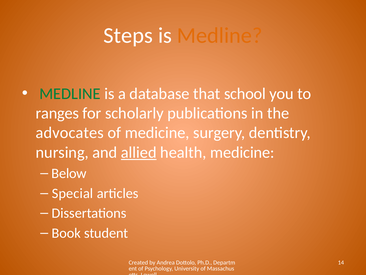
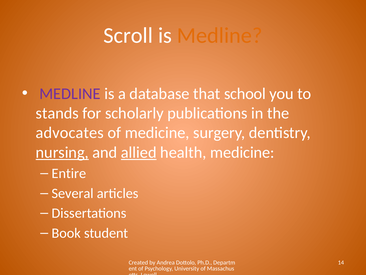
Steps: Steps -> Scroll
MEDLINE at (70, 93) colour: green -> purple
ranges: ranges -> stands
nursing underline: none -> present
Below: Below -> Entire
Special: Special -> Several
